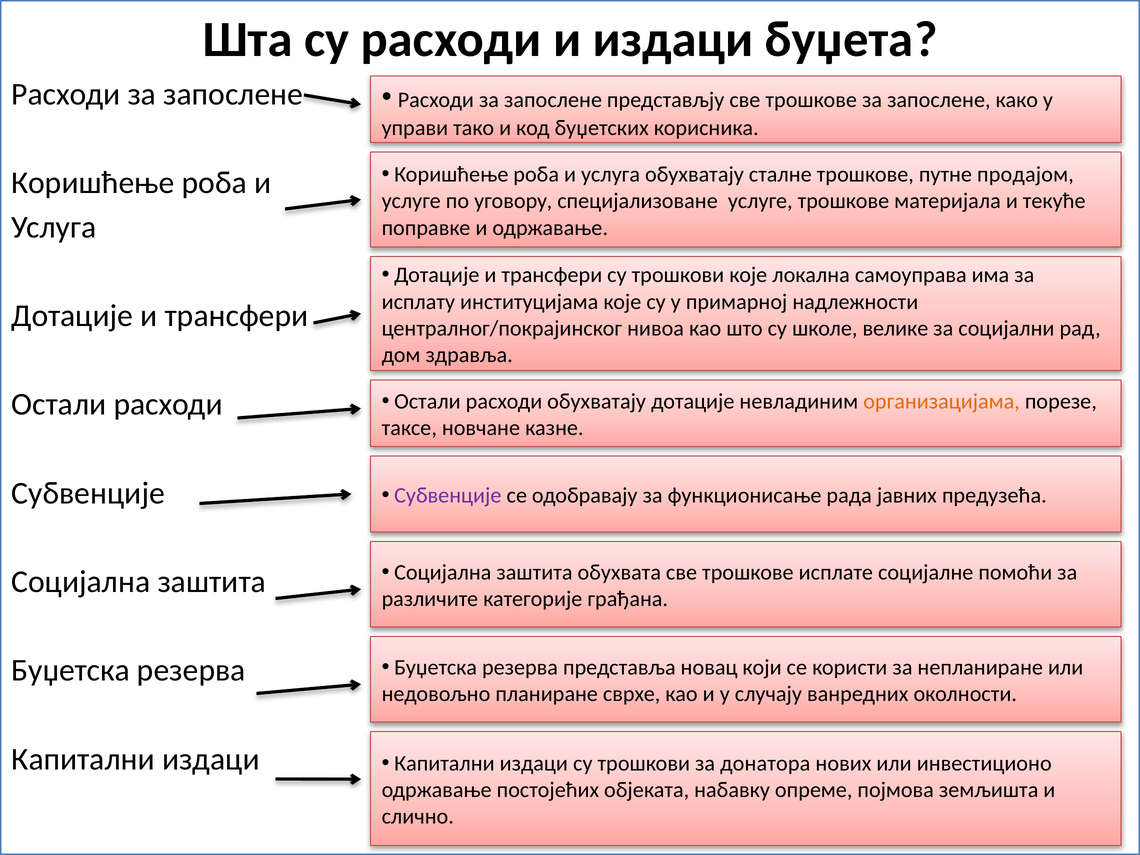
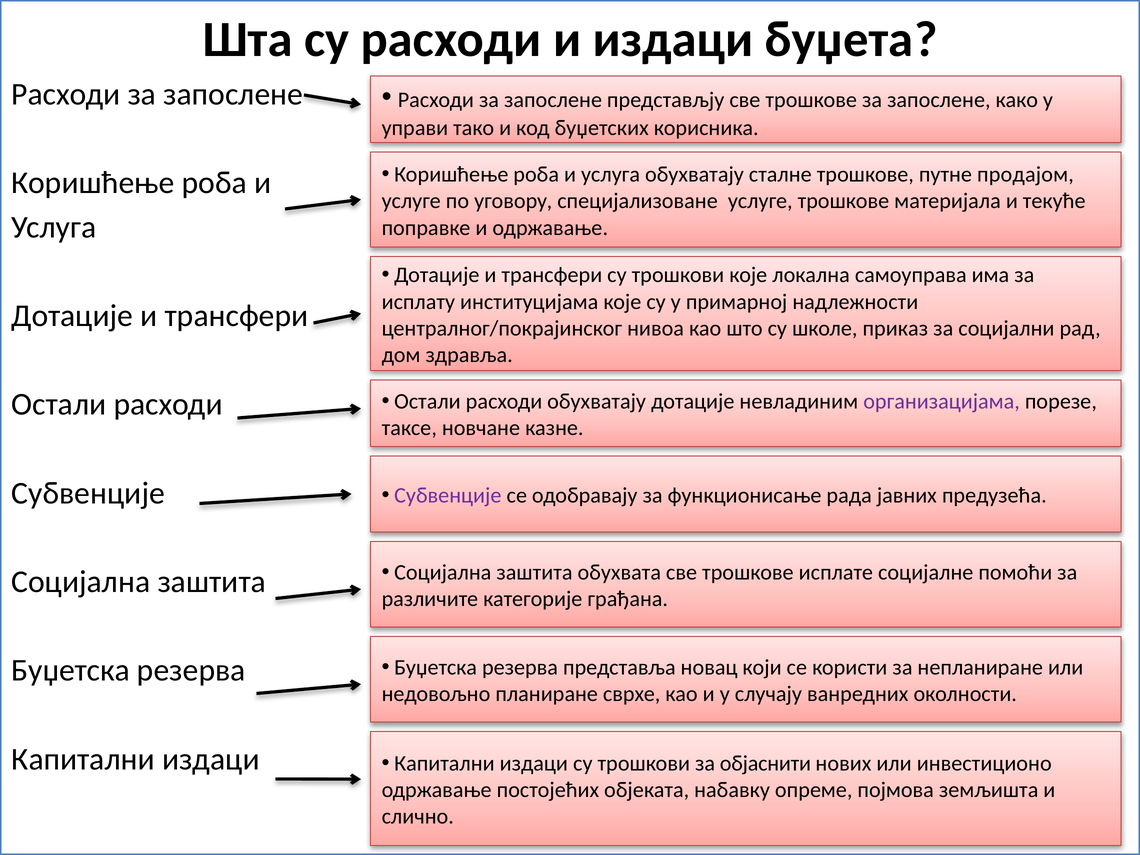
велике: велике -> приказ
организацијама colour: orange -> purple
донатора: донатора -> објаснити
